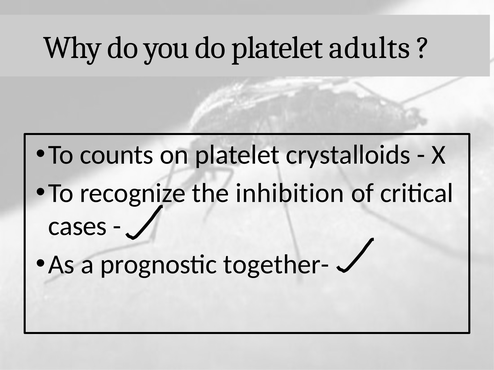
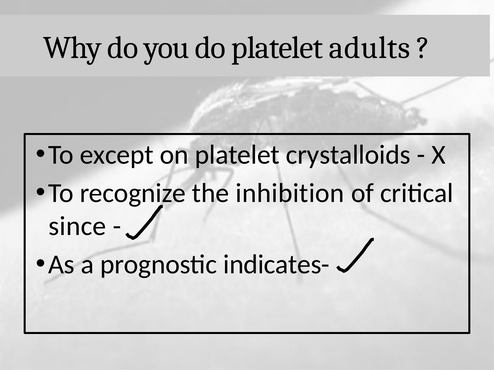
counts: counts -> except
cases: cases -> since
together-: together- -> indicates-
